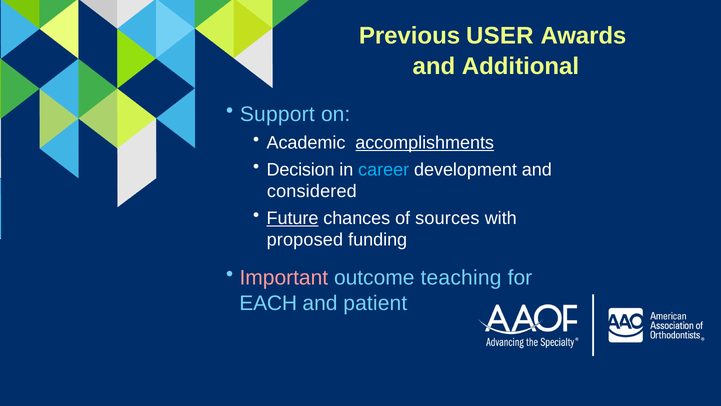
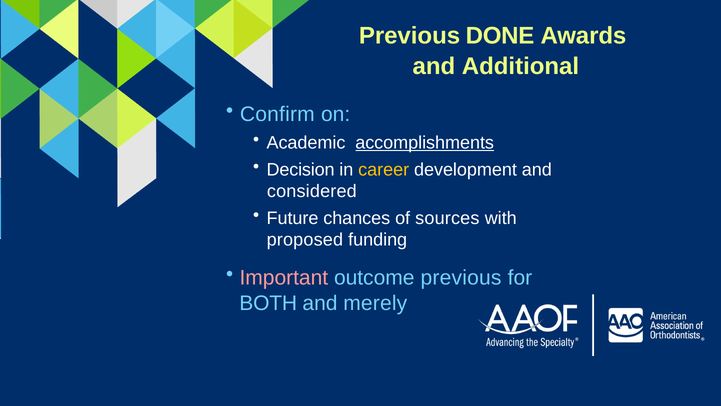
USER: USER -> DONE
Support: Support -> Confirm
career colour: light blue -> yellow
Future underline: present -> none
outcome teaching: teaching -> previous
EACH: EACH -> BOTH
patient: patient -> merely
